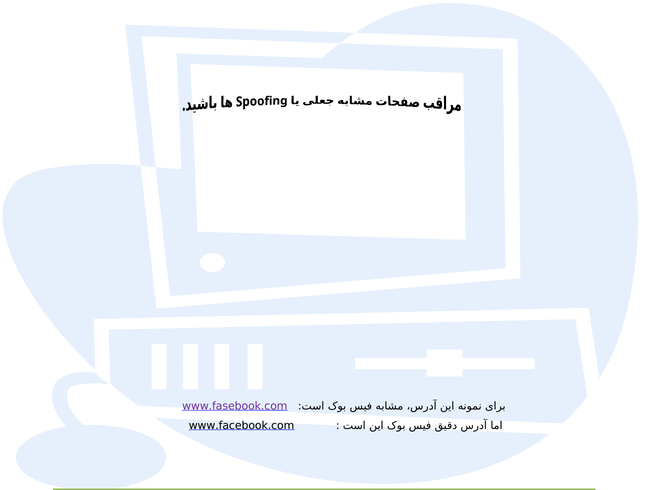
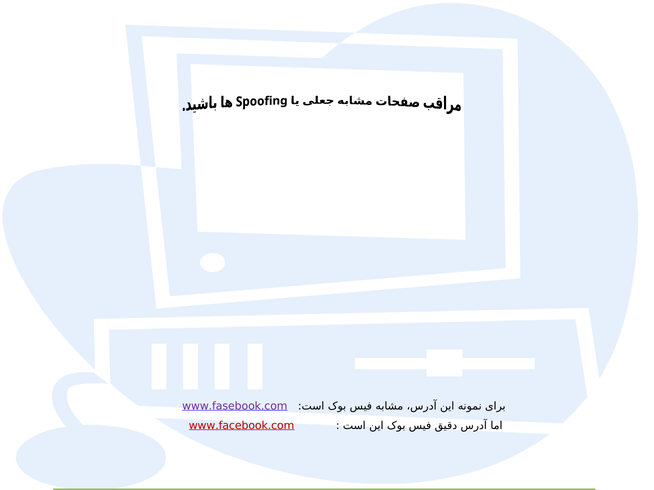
www.facebook.com colour: black -> red
